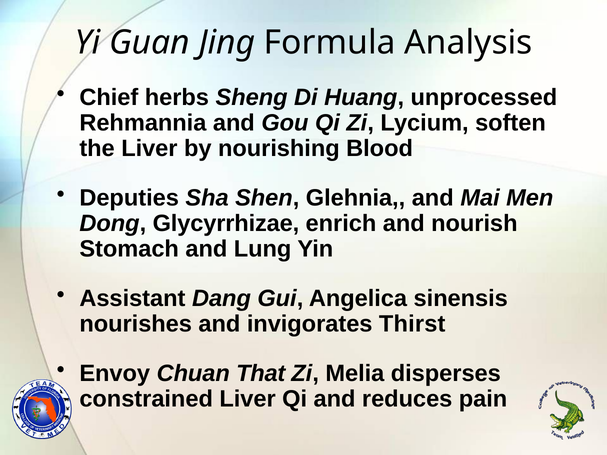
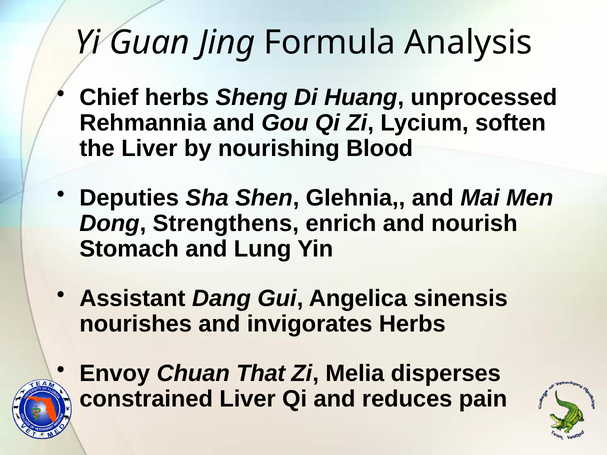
Glycyrrhizae: Glycyrrhizae -> Strengthens
invigorates Thirst: Thirst -> Herbs
